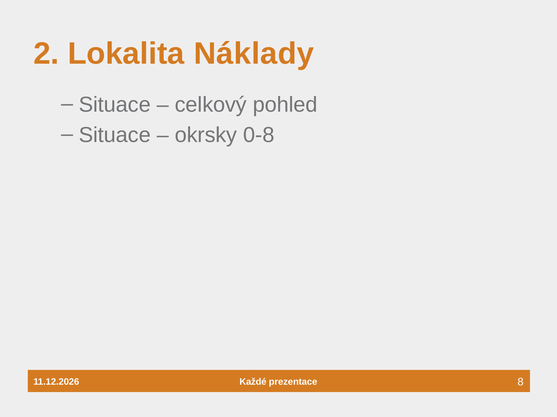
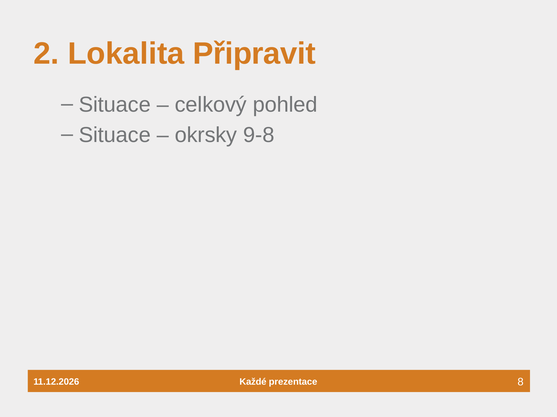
Náklady: Náklady -> Připravit
0-8: 0-8 -> 9-8
